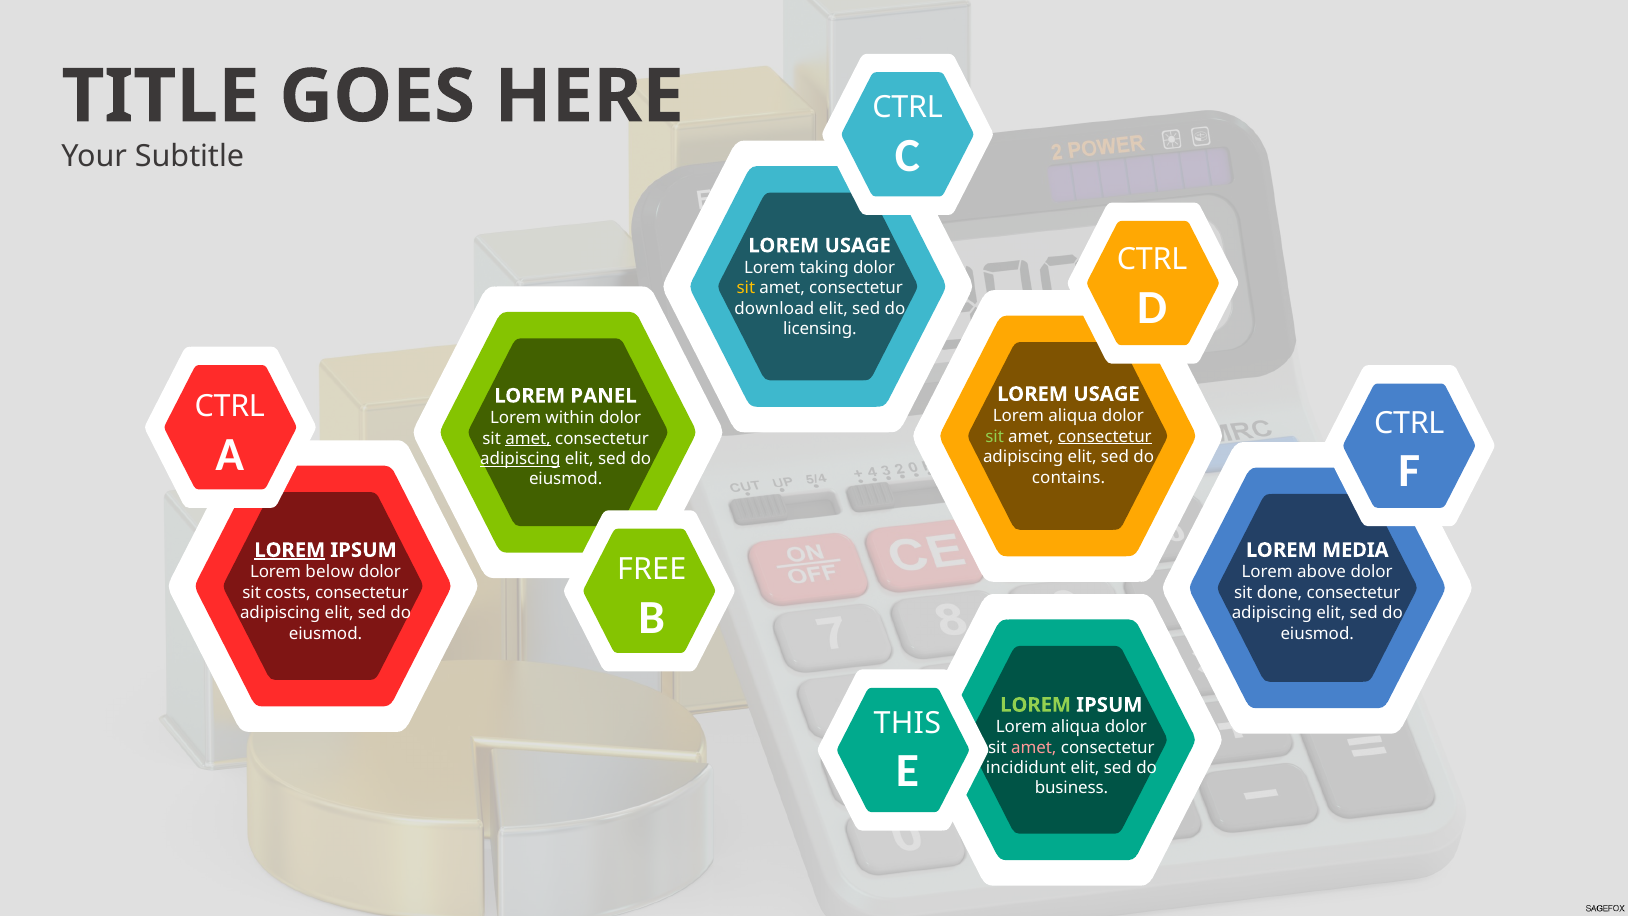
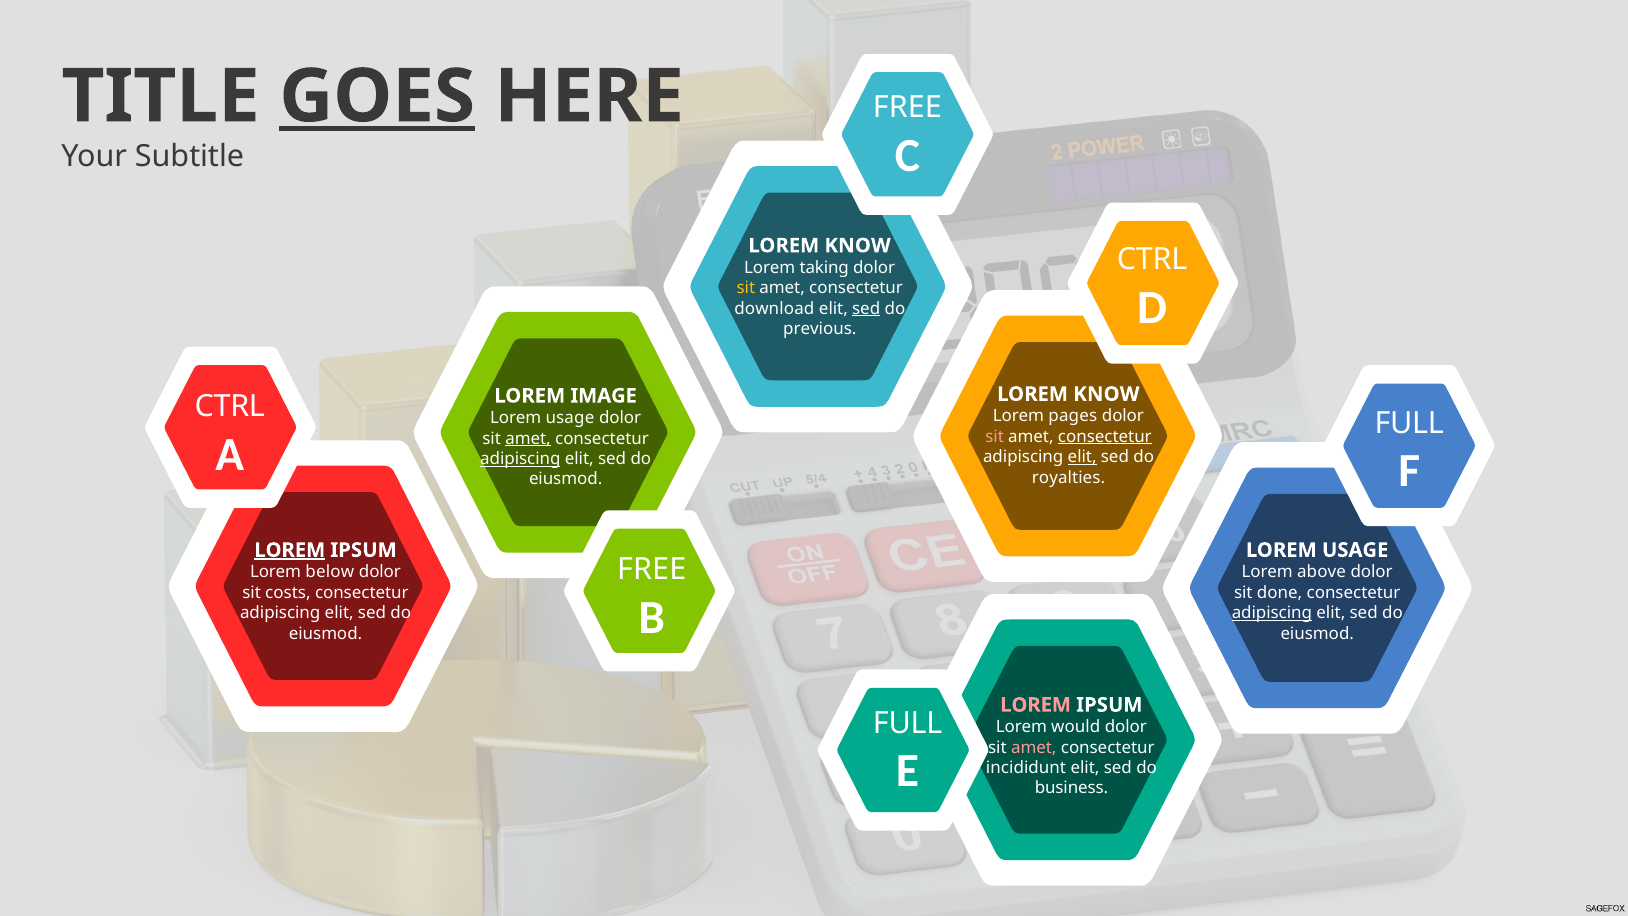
GOES underline: none -> present
CTRL at (908, 108): CTRL -> FREE
USAGE at (858, 246): USAGE -> KNOW
sed at (866, 308) underline: none -> present
licensing: licensing -> previous
USAGE at (1107, 394): USAGE -> KNOW
PANEL: PANEL -> IMAGE
aliqua at (1073, 416): aliqua -> pages
within at (570, 418): within -> usage
CTRL at (1409, 423): CTRL -> FULL
sit at (995, 437) colour: light green -> pink
elit at (1082, 457) underline: none -> present
contains: contains -> royalties
MEDIA at (1355, 550): MEDIA -> USAGE
adipiscing at (1272, 613) underline: none -> present
LOREM at (1036, 705) colour: light green -> pink
THIS at (907, 723): THIS -> FULL
aliqua at (1076, 727): aliqua -> would
